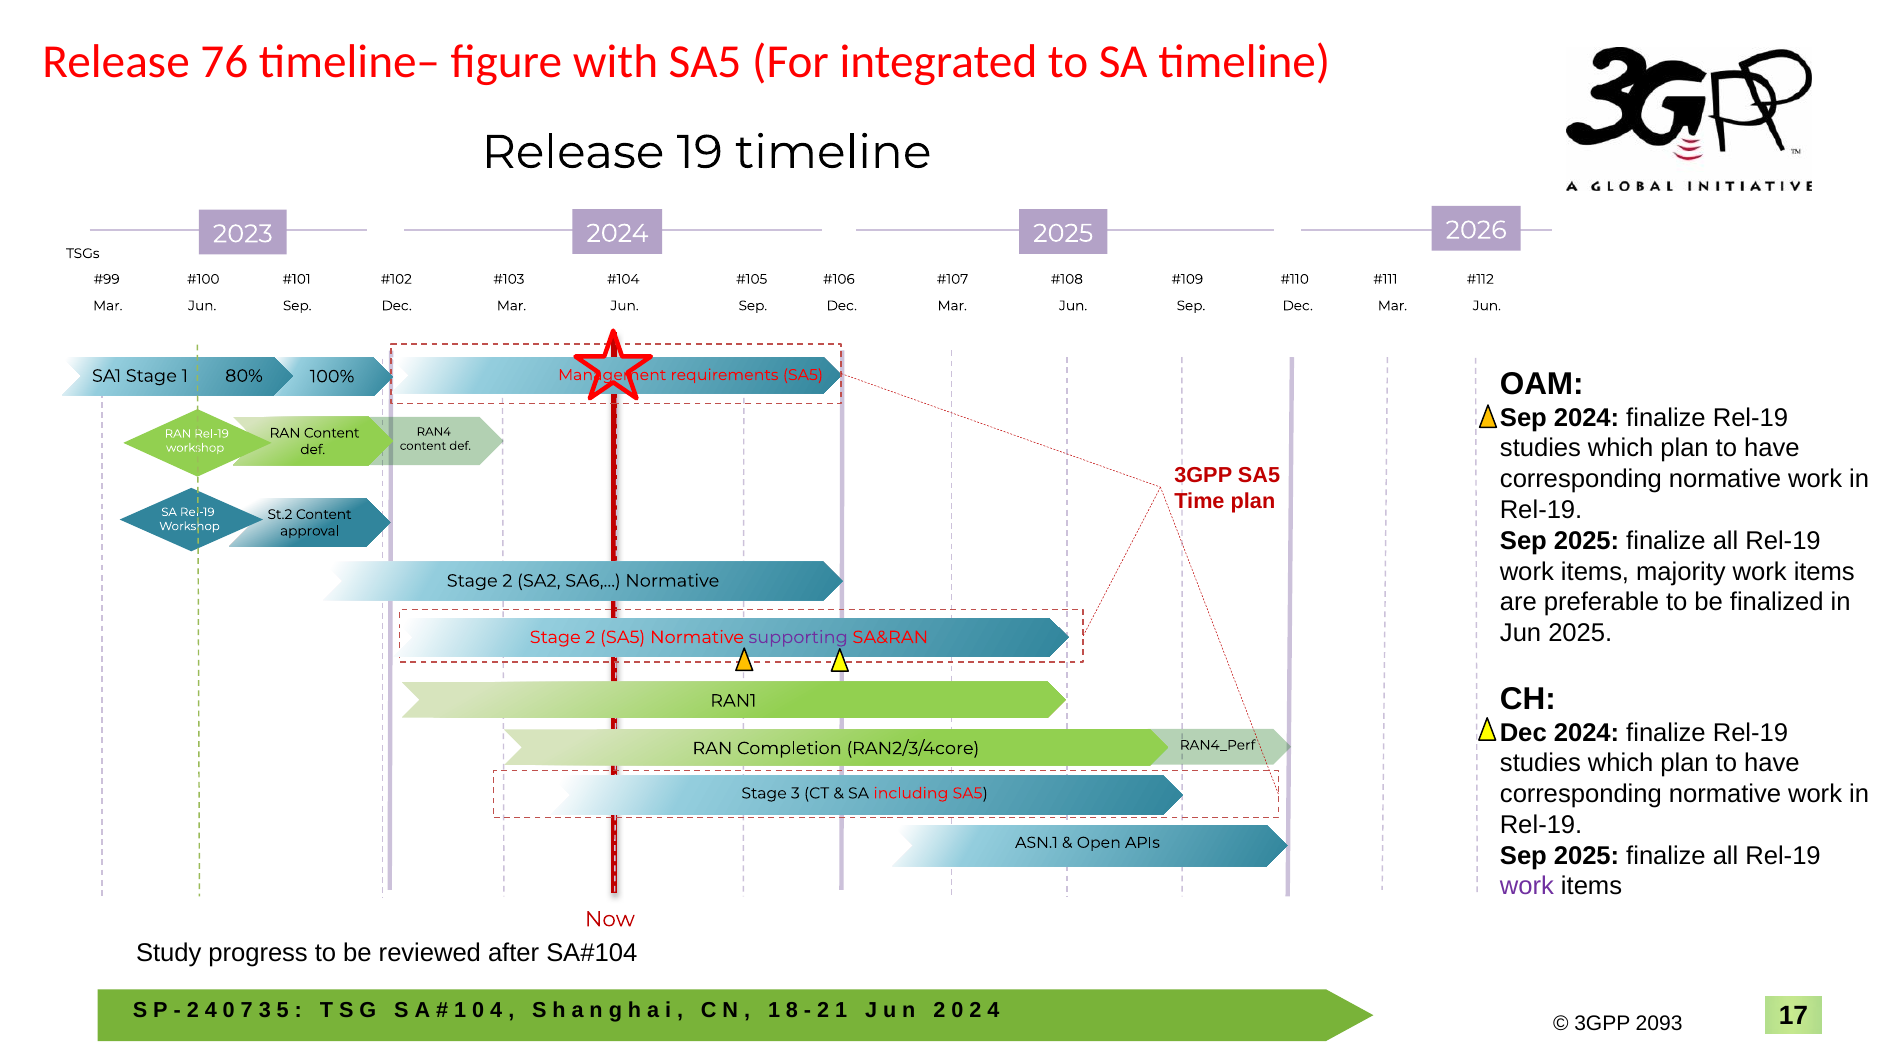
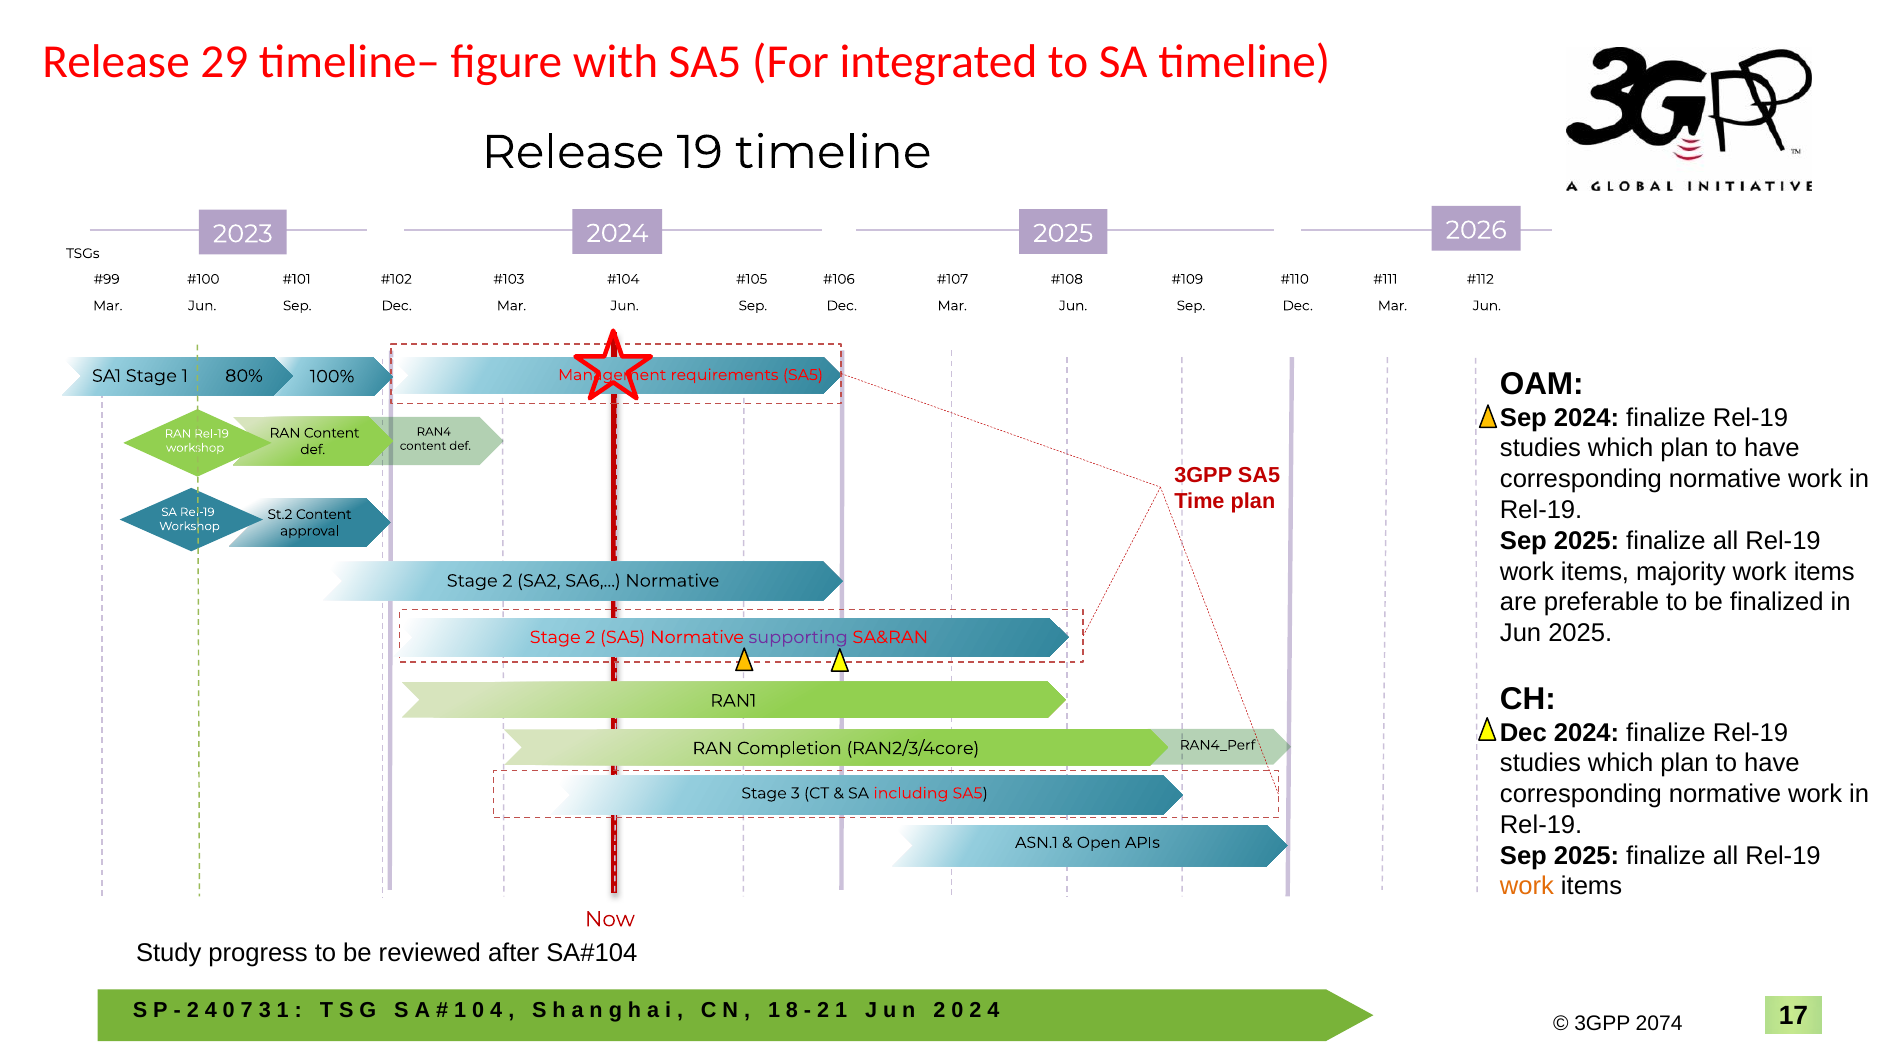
76: 76 -> 29
work at (1527, 886) colour: purple -> orange
3 5: 5 -> 1
2093: 2093 -> 2074
